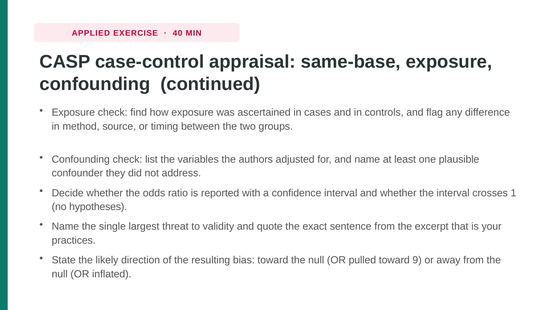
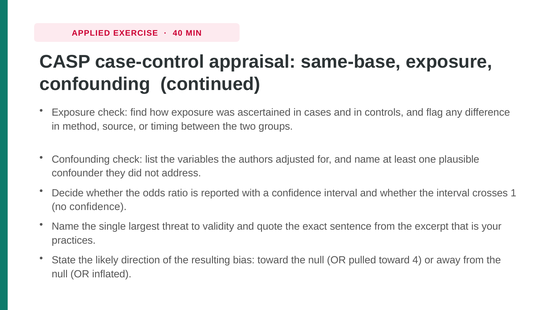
no hypotheses: hypotheses -> confidence
9: 9 -> 4
